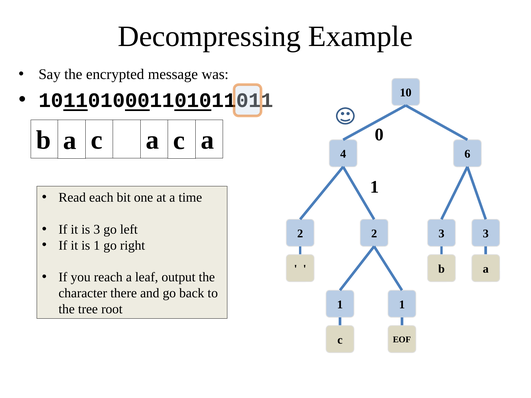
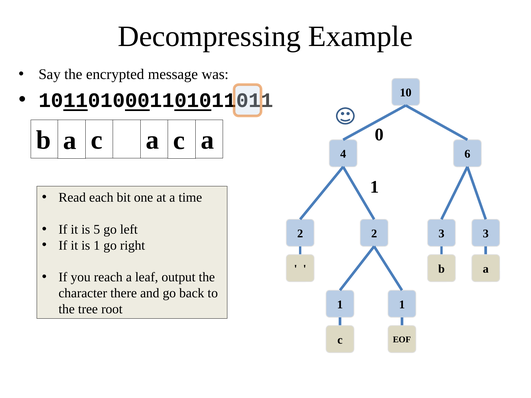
is 3: 3 -> 5
